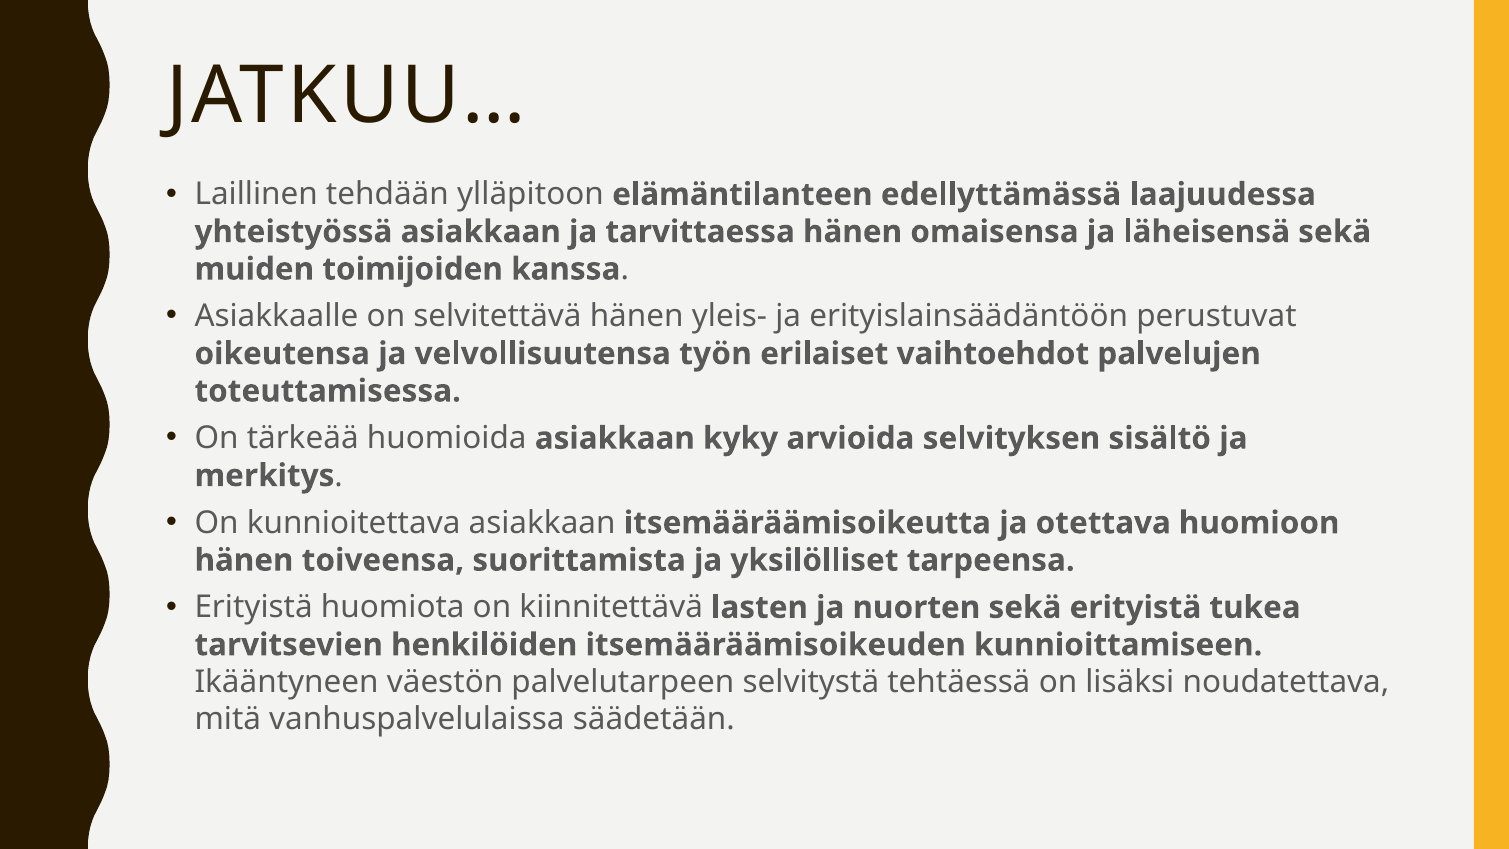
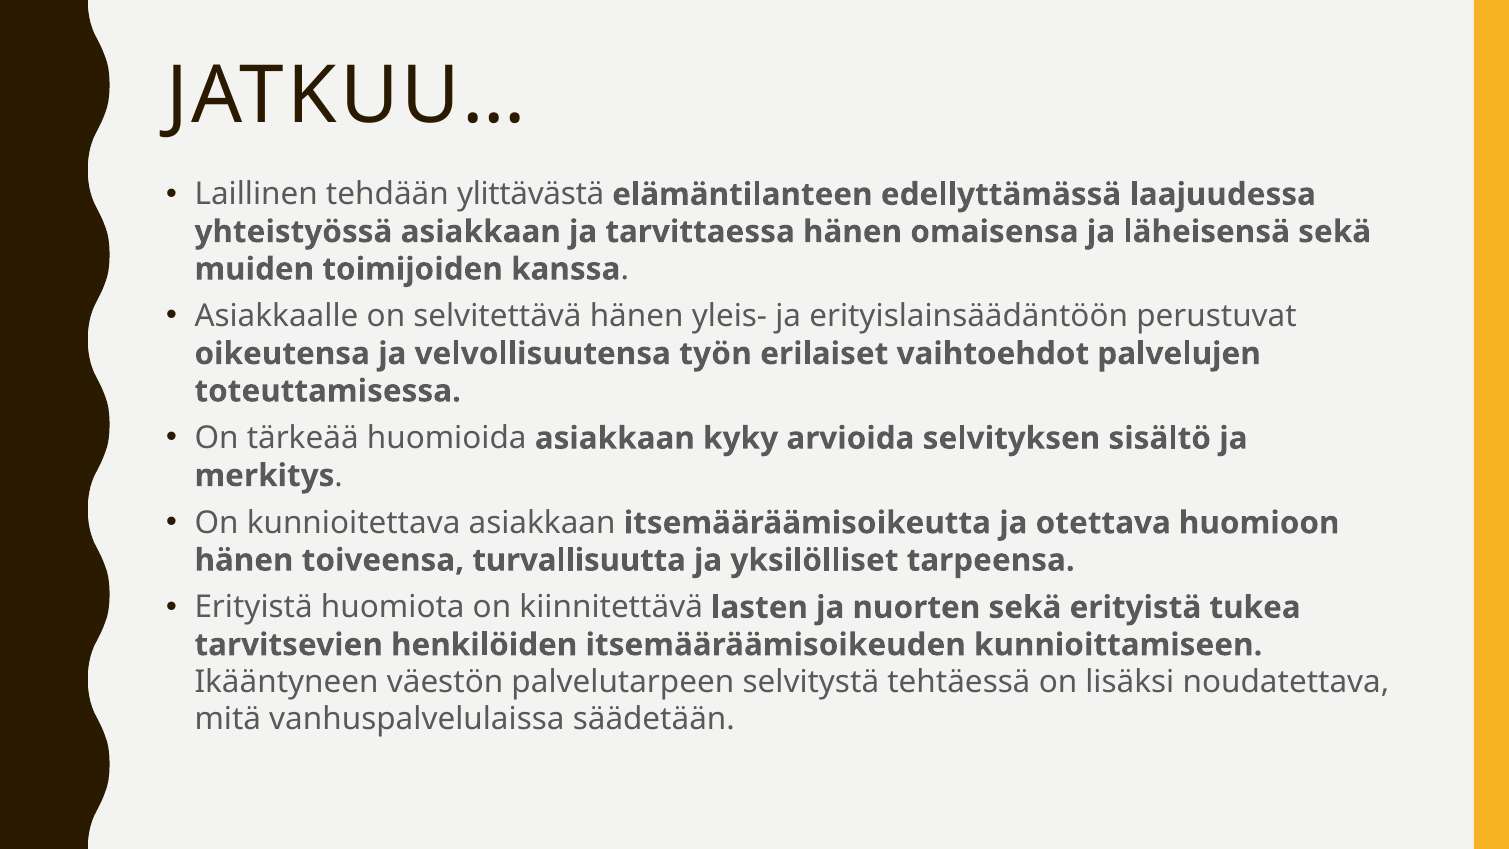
ylläpitoon: ylläpitoon -> ylittävästä
suorittamista: suorittamista -> turvallisuutta
